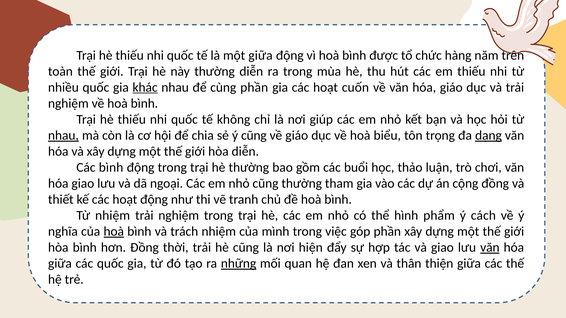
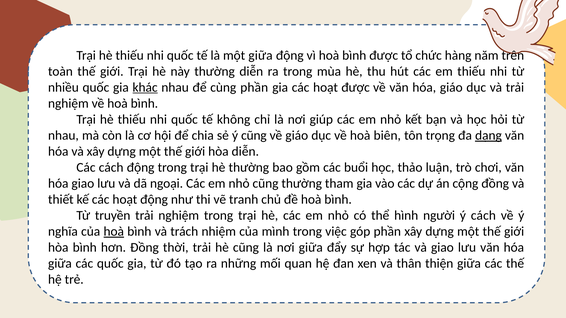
hoạt cuốn: cuốn -> được
nhau at (63, 136) underline: present -> none
biểu: biểu -> biên
Các bình: bình -> cách
Từ nhiệm: nhiệm -> truyền
phẩm: phẩm -> người
nơi hiện: hiện -> giữa
văn at (490, 248) underline: present -> none
những underline: present -> none
